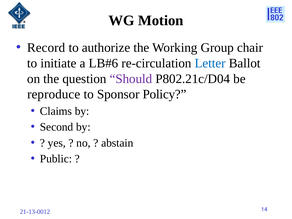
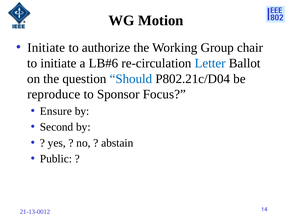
Record at (46, 48): Record -> Initiate
Should colour: purple -> blue
Policy: Policy -> Focus
Claims: Claims -> Ensure
